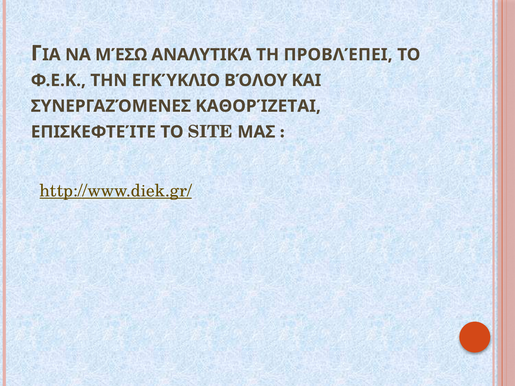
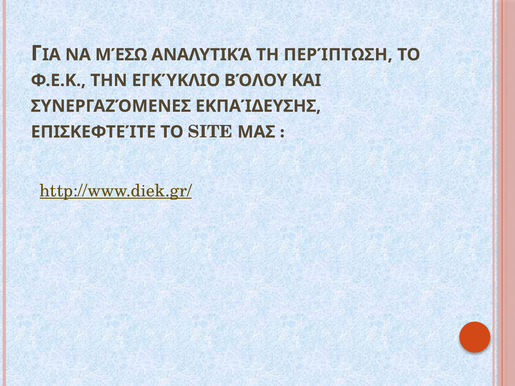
ΠΡΟΒΛΈΠΕΙ: ΠΡΟΒΛΈΠΕΙ -> ΠΕΡΊΠΤΩΣΗ
ΚΑΘΟΡΊΖΕΤΑΙ: ΚΑΘΟΡΊΖΕΤΑΙ -> ΕΚΠΑΊΔΕΥΣΗΣ
